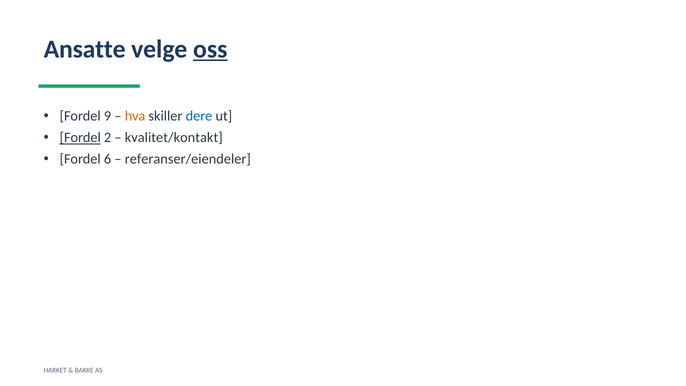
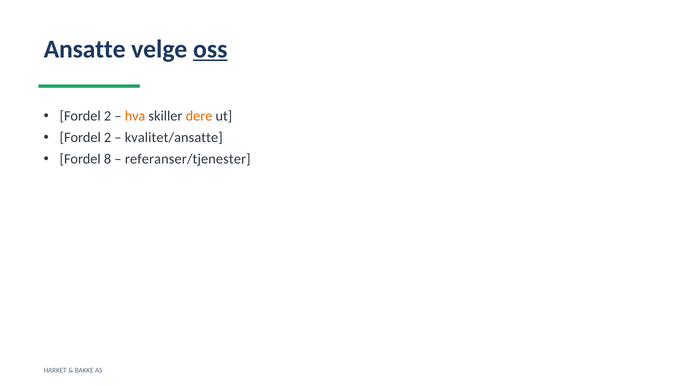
9 at (108, 116): 9 -> 2
dere colour: blue -> orange
Fordel at (80, 138) underline: present -> none
kvalitet/kontakt: kvalitet/kontakt -> kvalitet/ansatte
6: 6 -> 8
referanser/eiendeler: referanser/eiendeler -> referanser/tjenester
